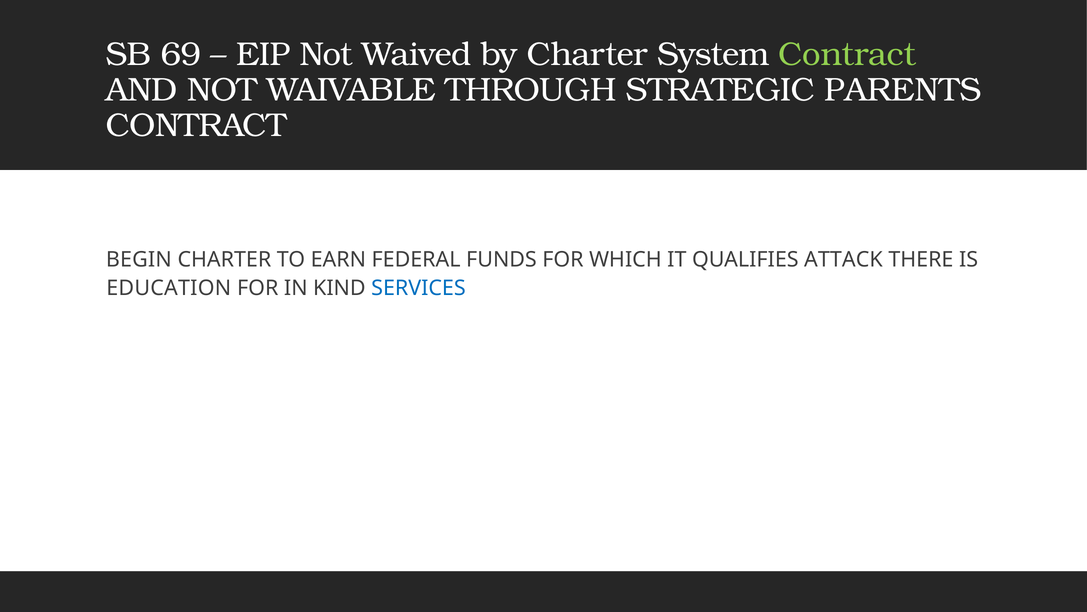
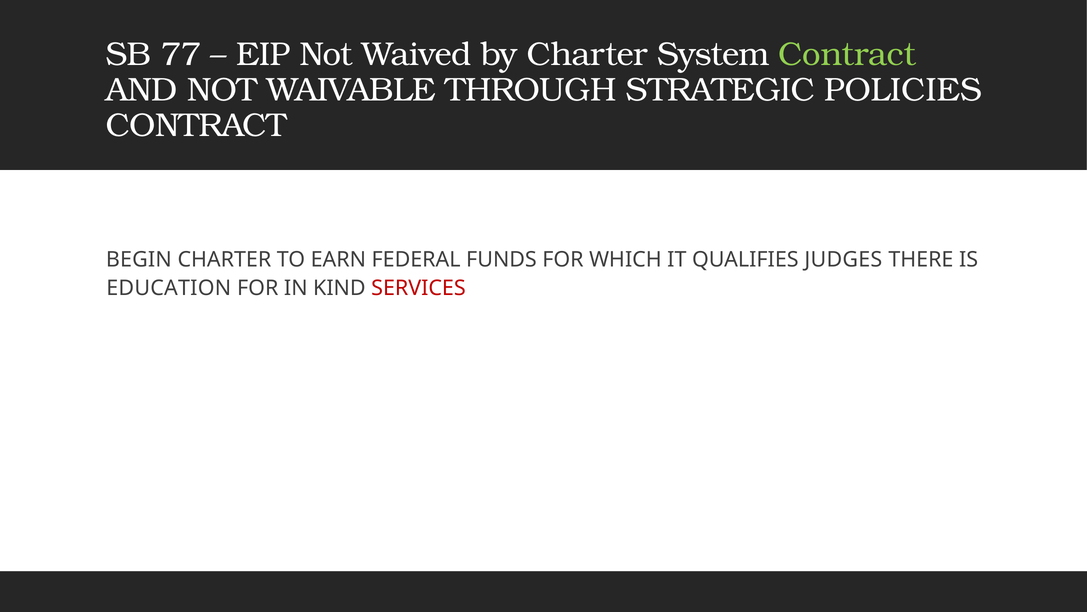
69: 69 -> 77
PARENTS: PARENTS -> POLICIES
ATTACK: ATTACK -> JUDGES
SERVICES colour: blue -> red
